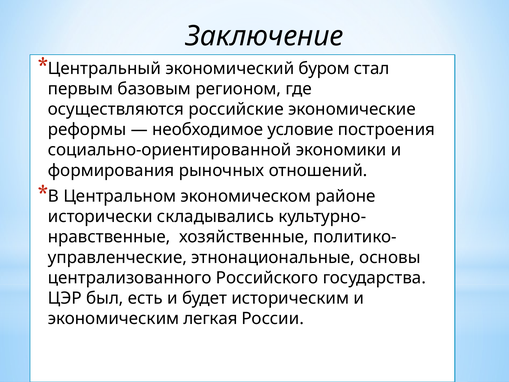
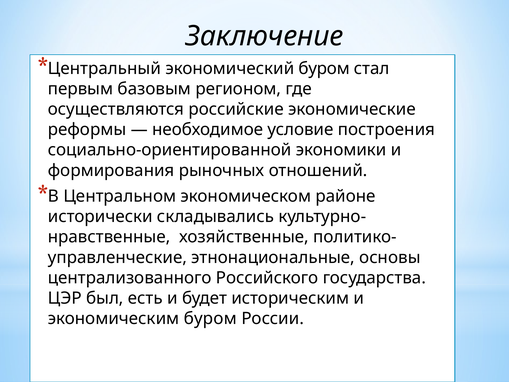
экономическим легкая: легкая -> буром
